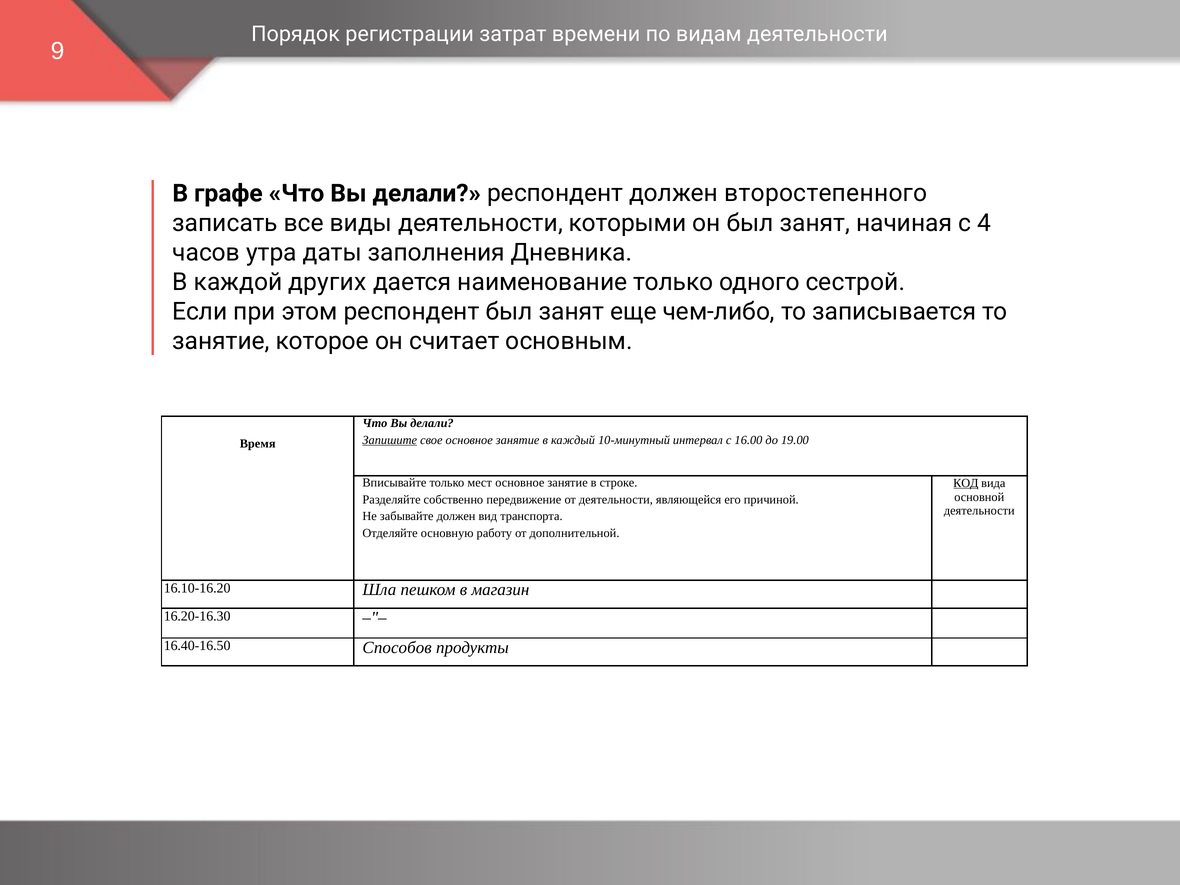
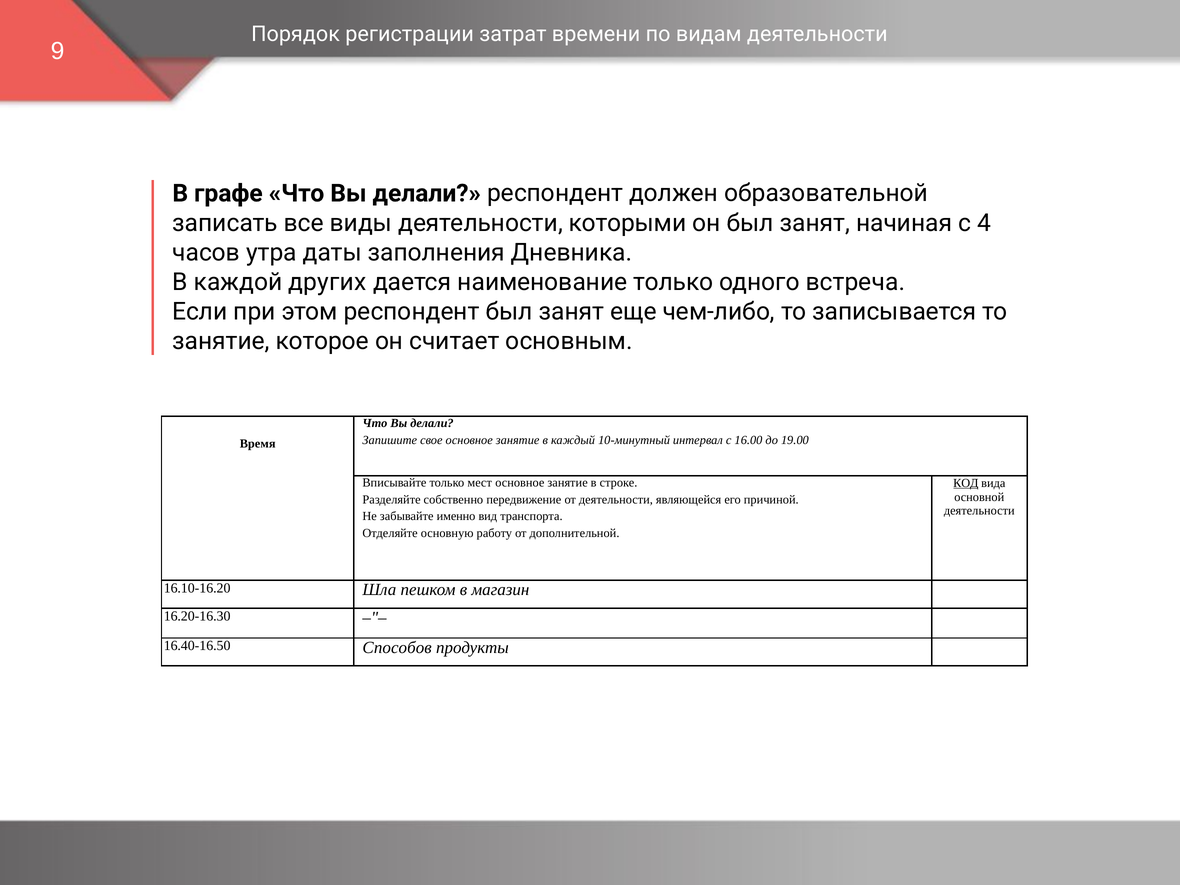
второстепенного: второстепенного -> образовательной
сестрой: сестрой -> встреча
Запишите underline: present -> none
забывайте должен: должен -> именно
